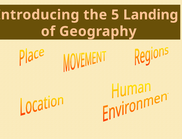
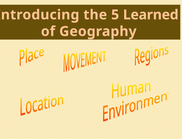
Landing: Landing -> Learned
